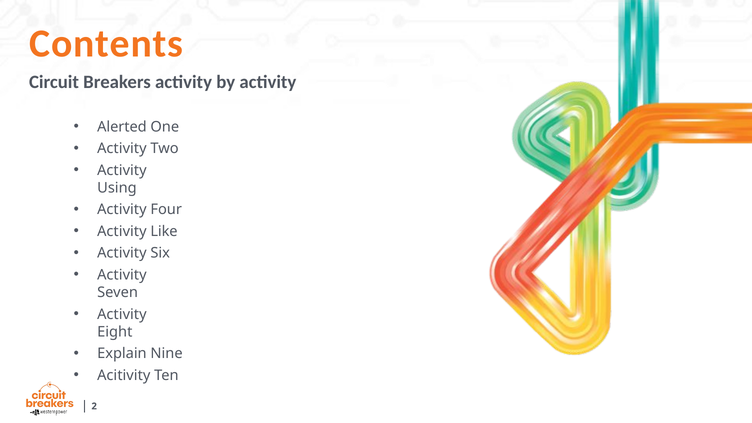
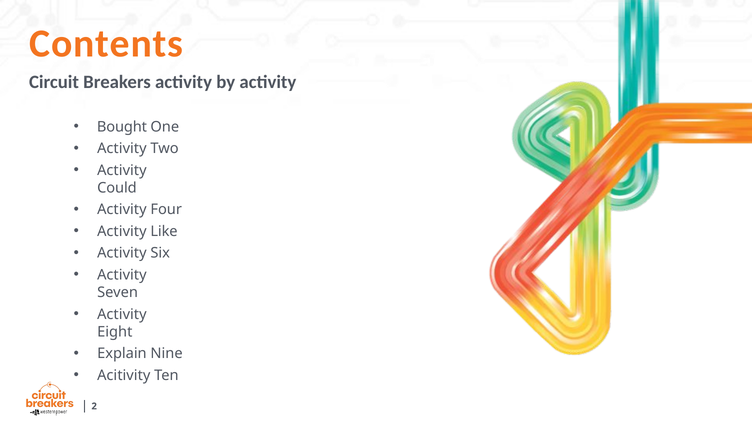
Alerted: Alerted -> Bought
Using: Using -> Could
